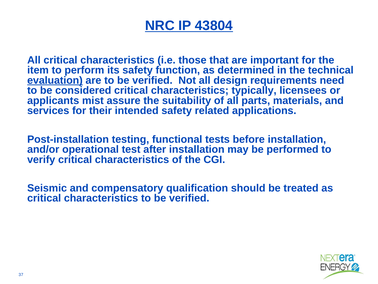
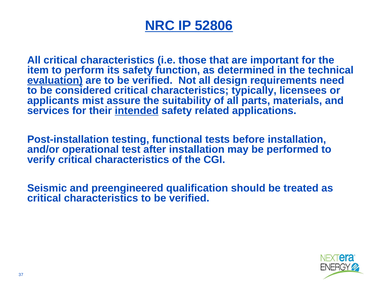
43804: 43804 -> 52806
intended underline: none -> present
compensatory: compensatory -> preengineered
